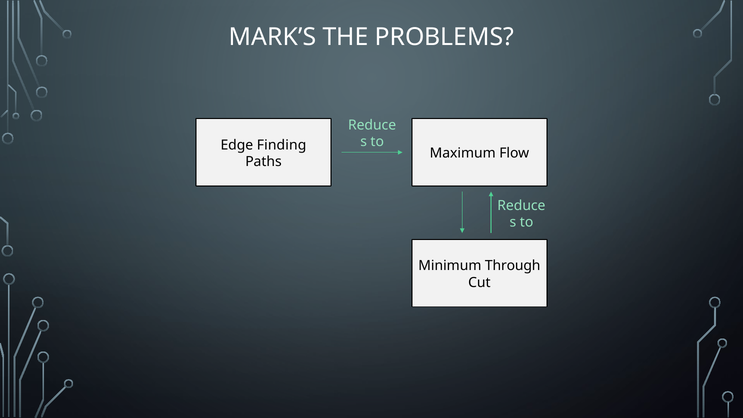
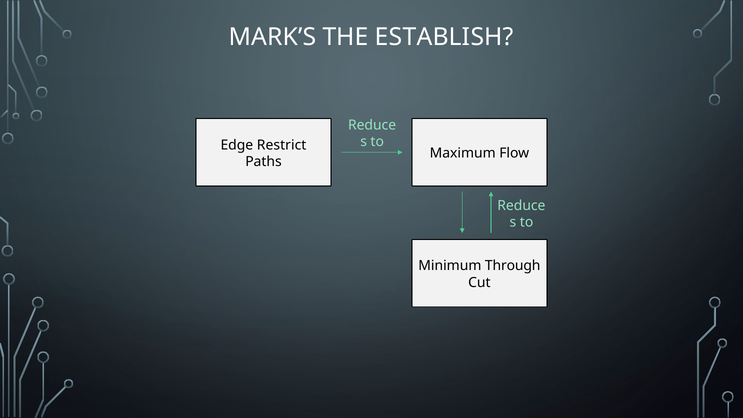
PROBLEMS: PROBLEMS -> ESTABLISH
Finding: Finding -> Restrict
